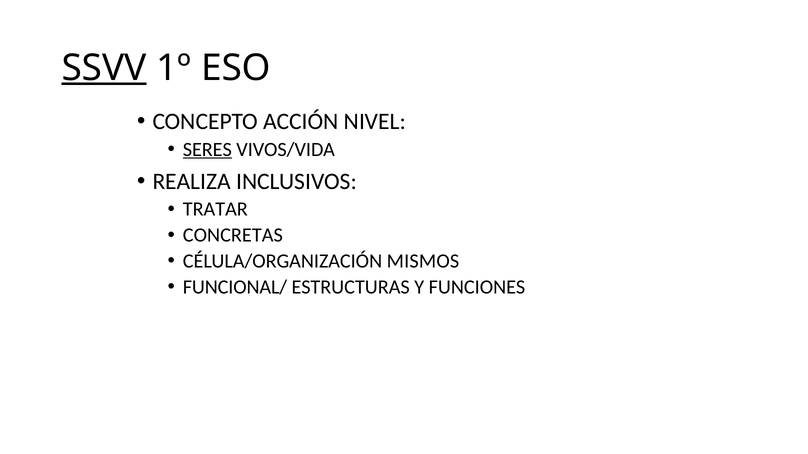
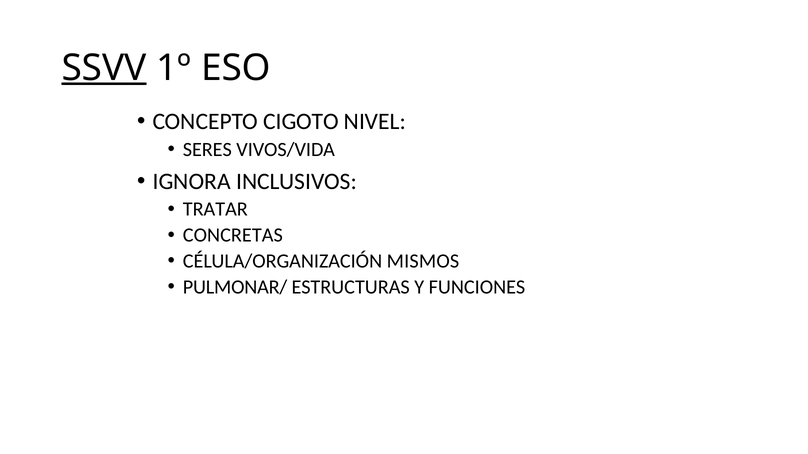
ACCIÓN: ACCIÓN -> CIGOTO
SERES underline: present -> none
REALIZA: REALIZA -> IGNORA
FUNCIONAL/: FUNCIONAL/ -> PULMONAR/
